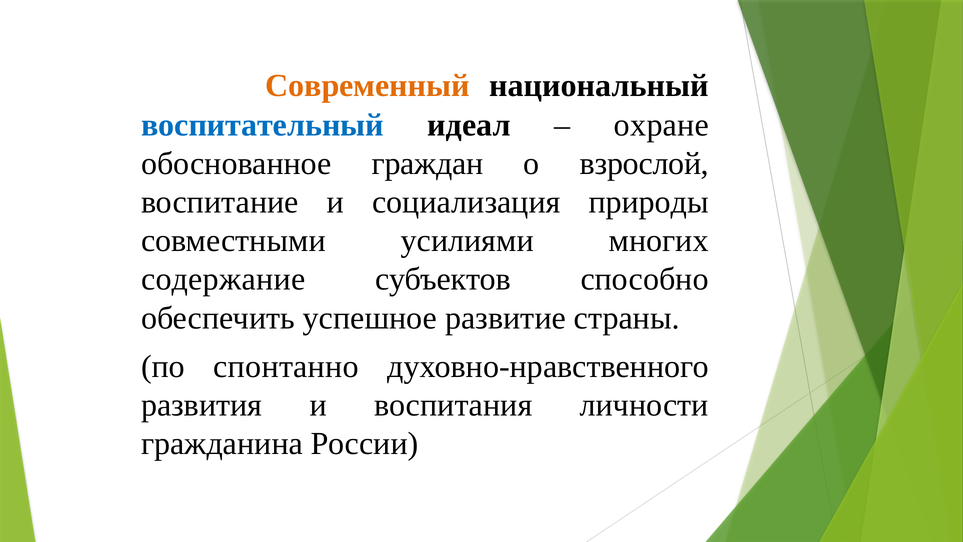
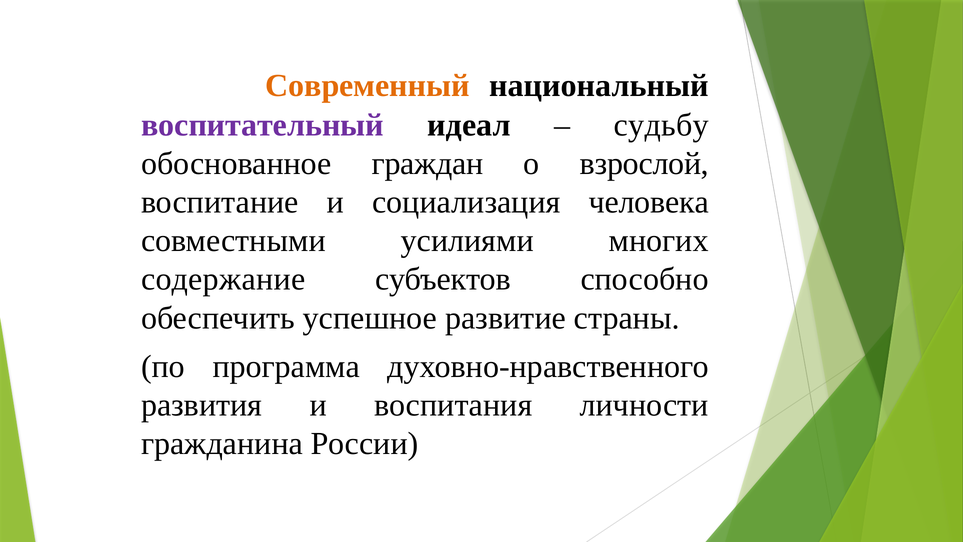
воспитательный colour: blue -> purple
охране: охране -> судьбу
природы: природы -> человека
спонтанно: спонтанно -> программа
